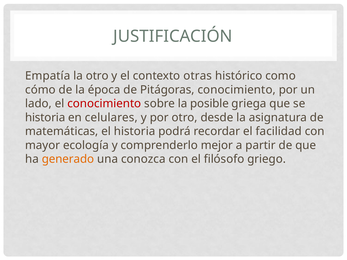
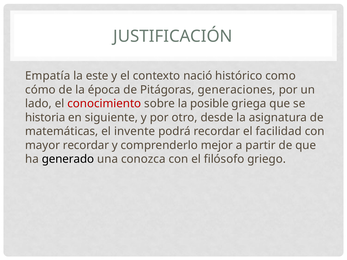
la otro: otro -> este
otras: otras -> nació
Pitágoras conocimiento: conocimiento -> generaciones
celulares: celulares -> siguiente
el historia: historia -> invente
mayor ecología: ecología -> recordar
generado colour: orange -> black
